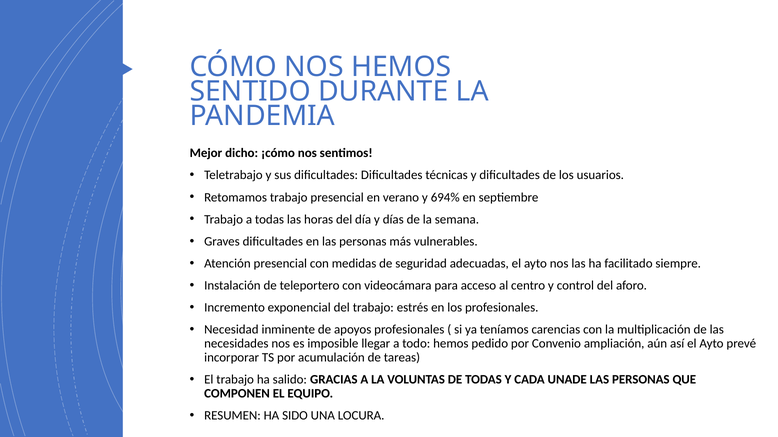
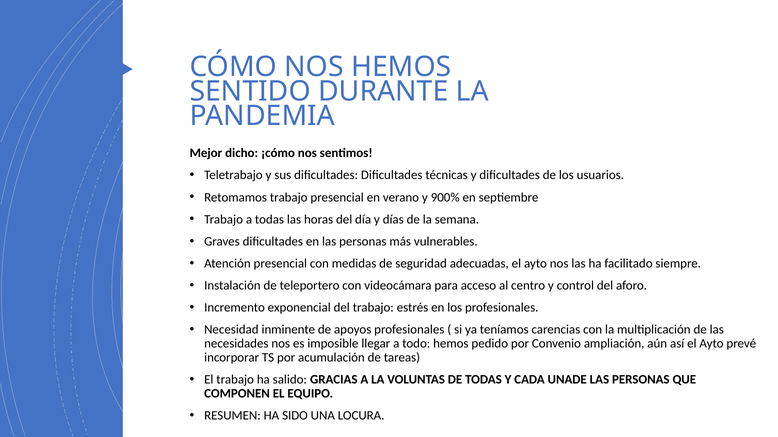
694%: 694% -> 900%
